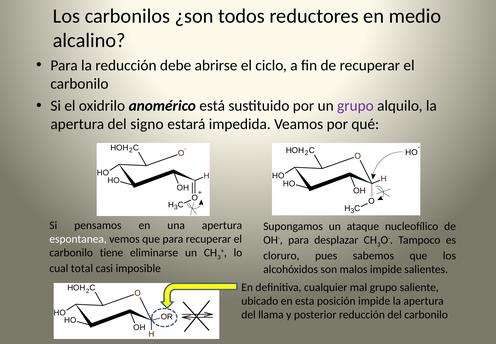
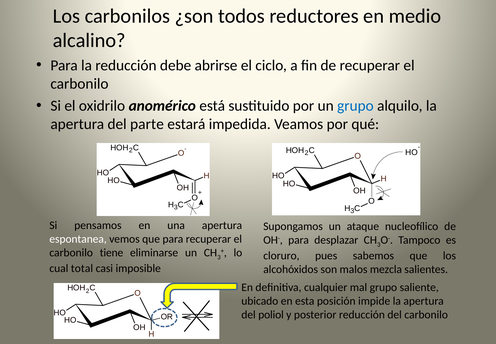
grupo at (355, 106) colour: purple -> blue
signo: signo -> parte
malos impide: impide -> mezcla
llama: llama -> poliol
